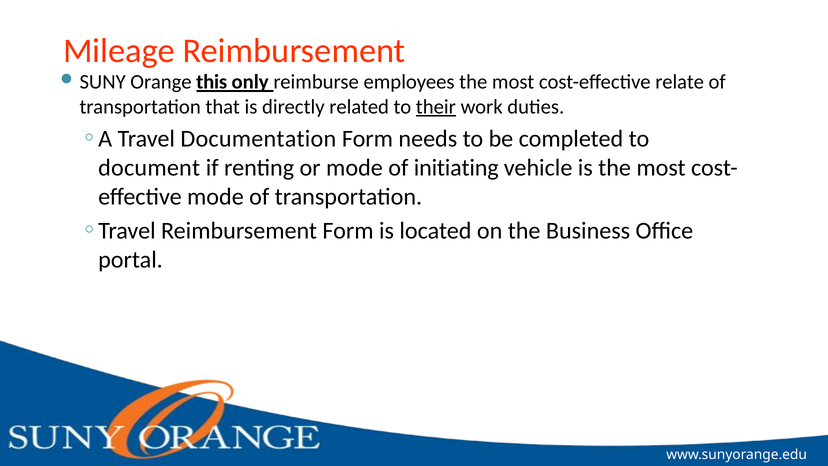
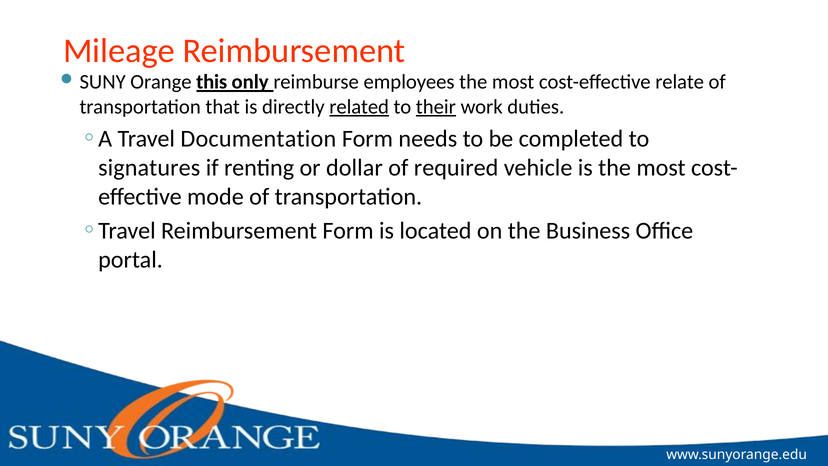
related underline: none -> present
document: document -> signatures
or mode: mode -> dollar
initiating: initiating -> required
